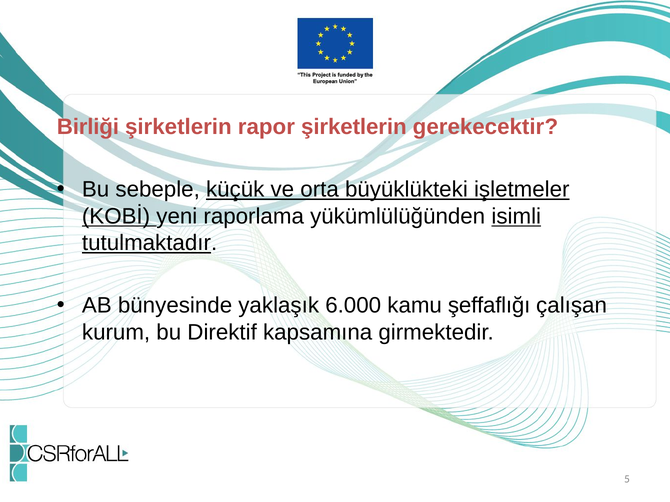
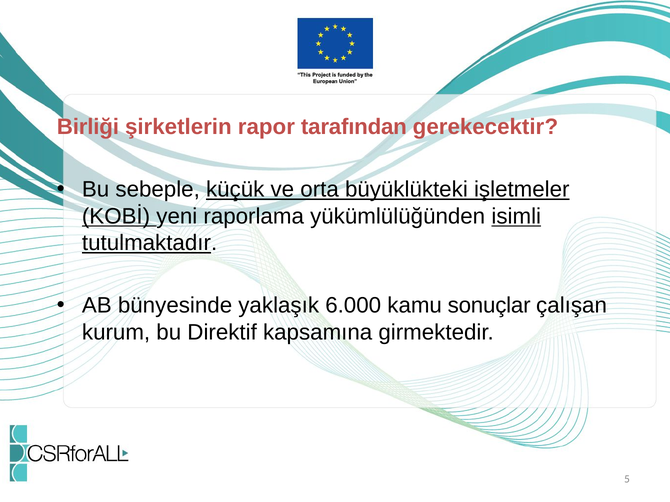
rapor şirketlerin: şirketlerin -> tarafından
şeffaflığı: şeffaflığı -> sonuçlar
